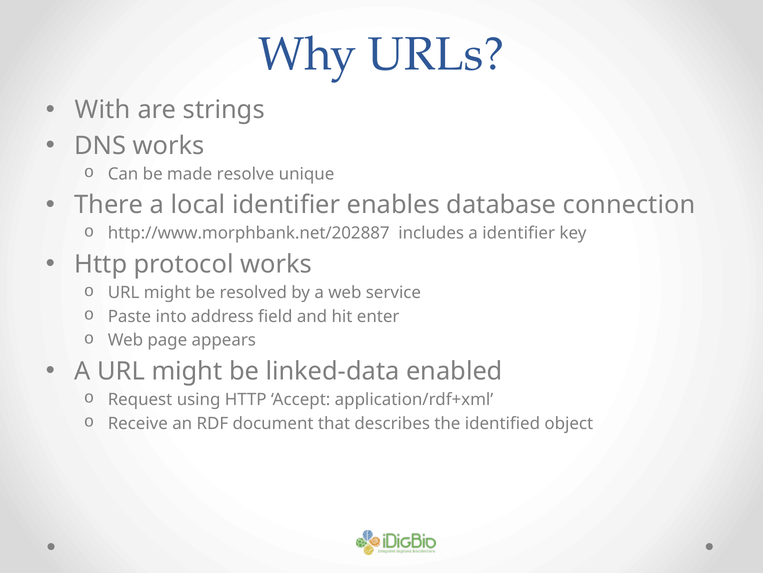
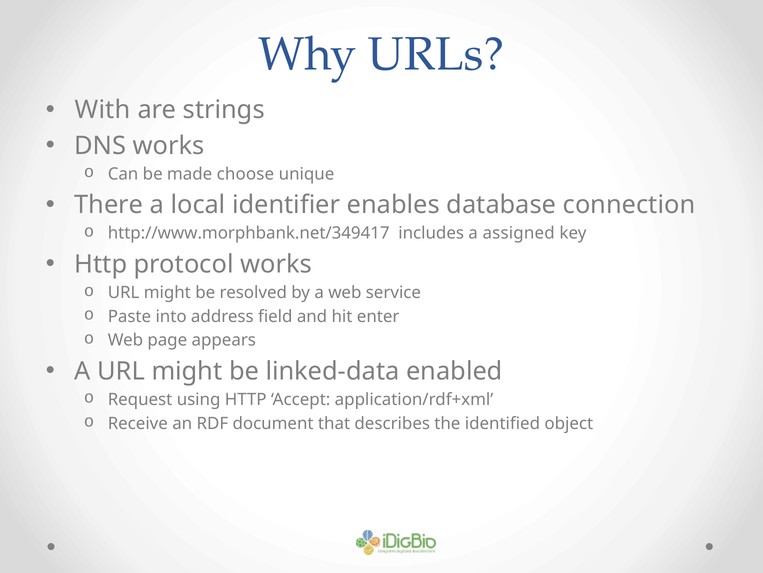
resolve: resolve -> choose
http://www.morphbank.net/202887: http://www.morphbank.net/202887 -> http://www.morphbank.net/349417
a identifier: identifier -> assigned
